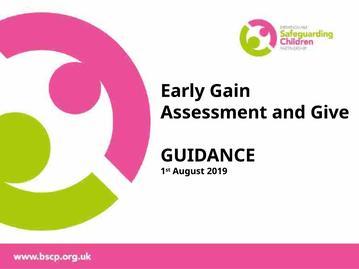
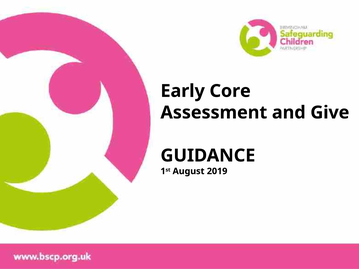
Gain: Gain -> Core
